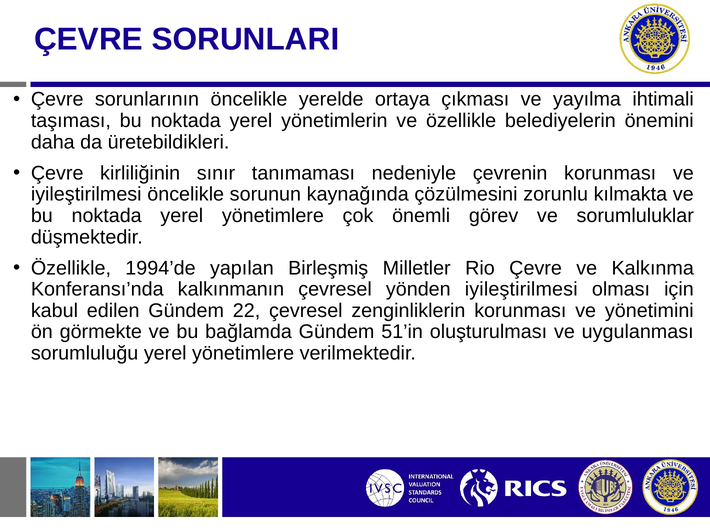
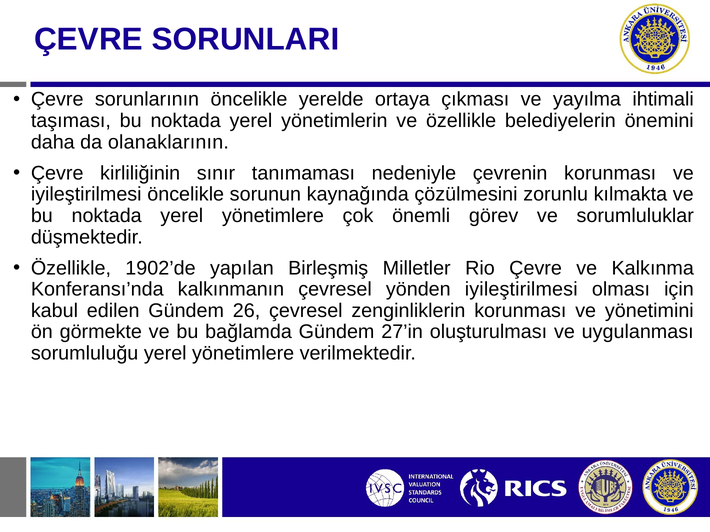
üretebildikleri: üretebildikleri -> olanaklarının
1994’de: 1994’de -> 1902’de
22: 22 -> 26
51’in: 51’in -> 27’in
